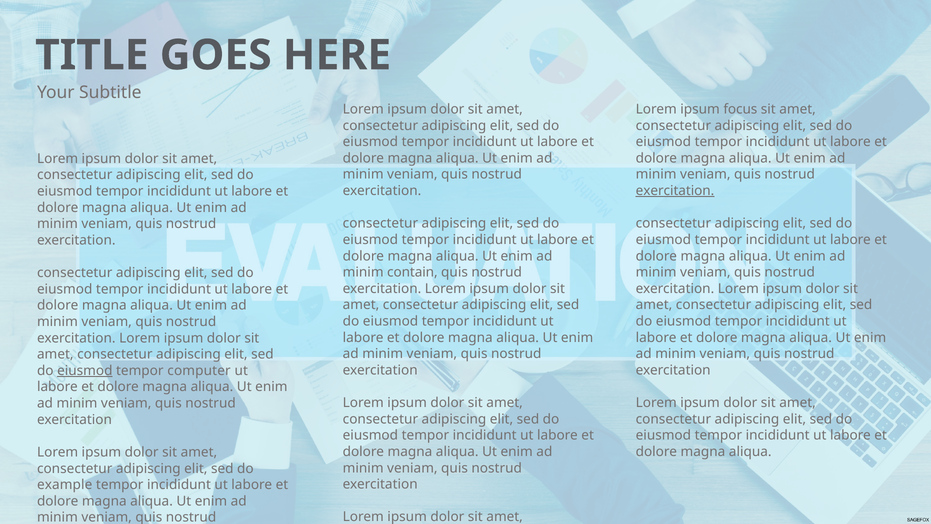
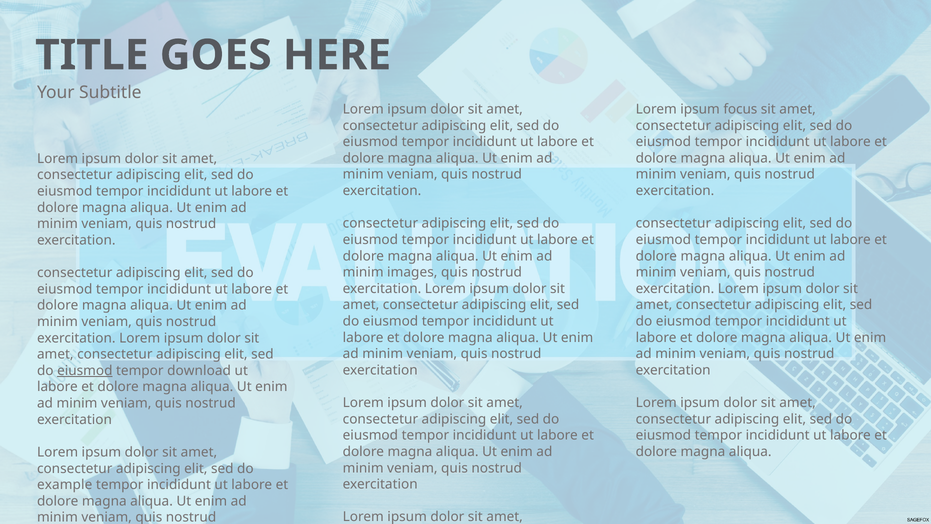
exercitation at (675, 191) underline: present -> none
contain: contain -> images
computer: computer -> download
